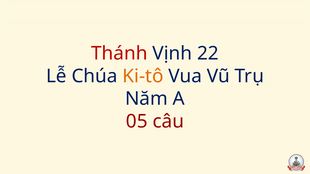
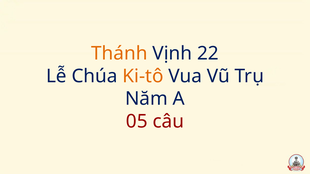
Thánh colour: red -> orange
